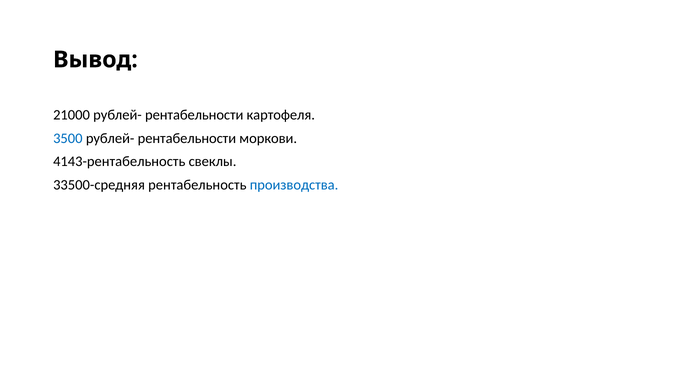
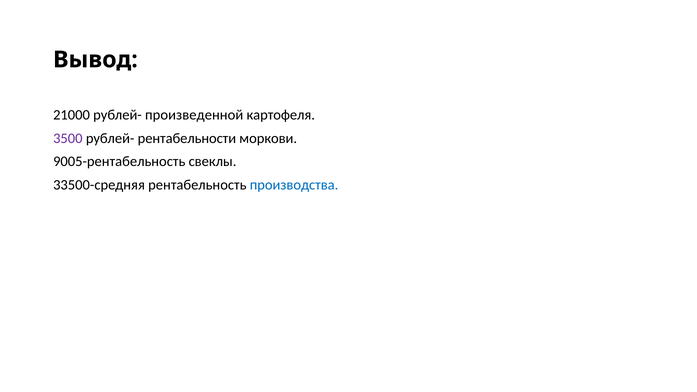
21000 рублей- рентабельности: рентабельности -> произведенной
3500 colour: blue -> purple
4143-рентабельность: 4143-рентабельность -> 9005-рентабельность
